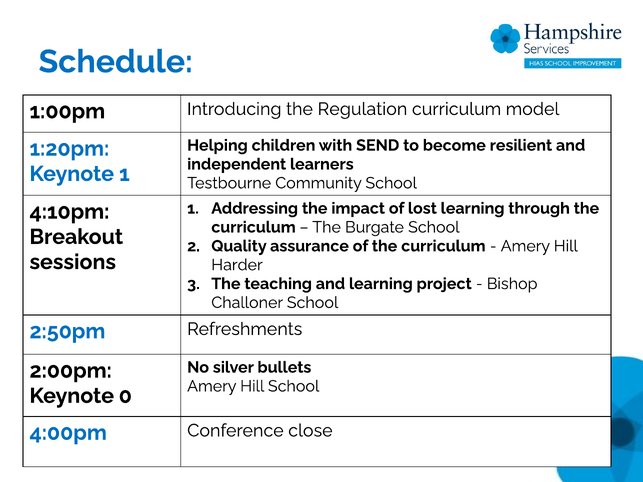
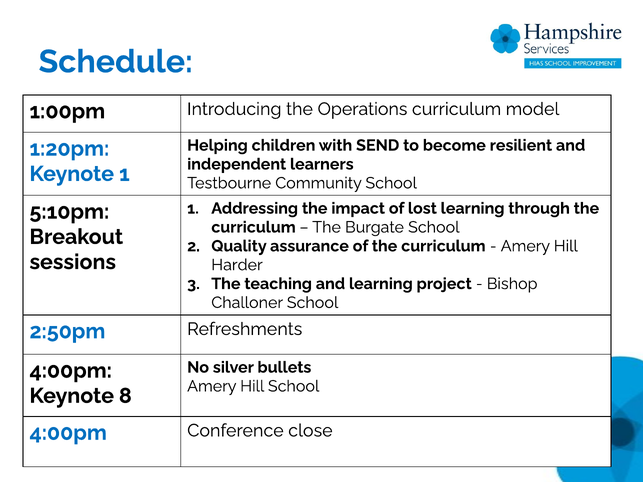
Regulation: Regulation -> Operations
4:10pm: 4:10pm -> 5:10pm
2:00pm at (71, 371): 2:00pm -> 4:00pm
0: 0 -> 8
